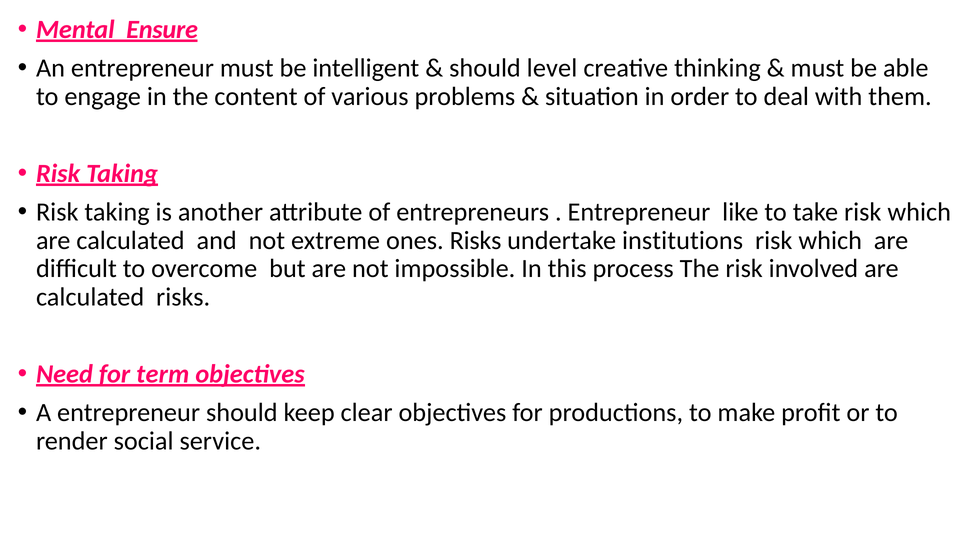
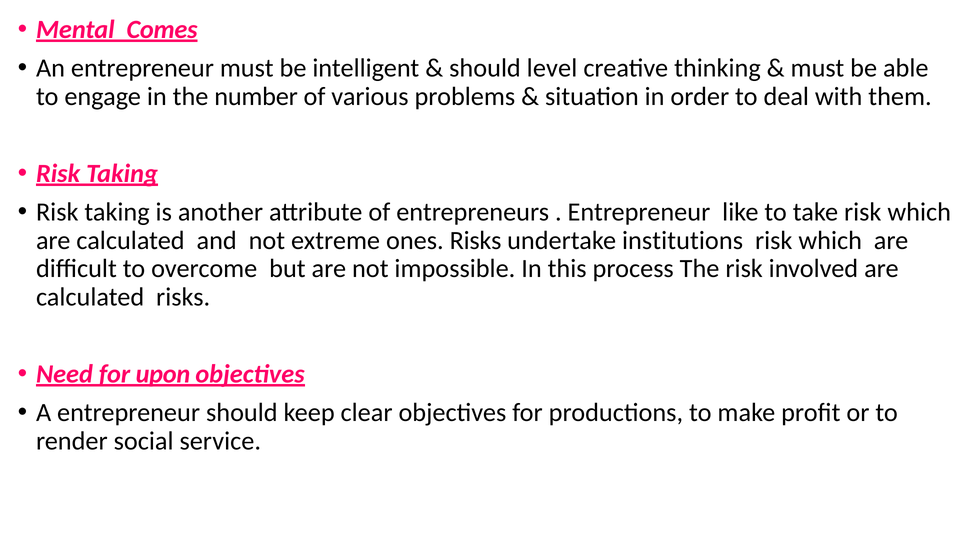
Ensure: Ensure -> Comes
content: content -> number
term: term -> upon
